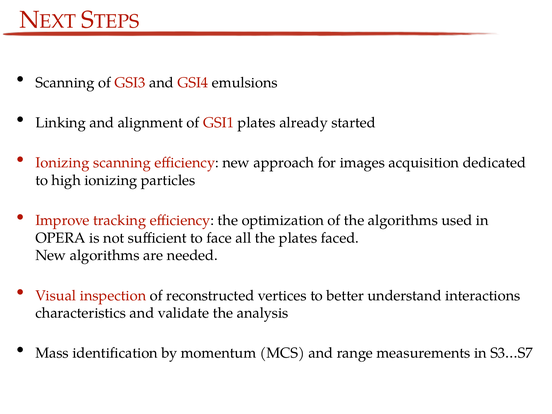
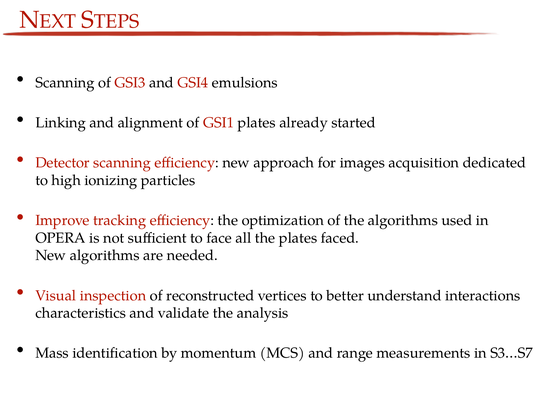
Ionizing at (63, 163): Ionizing -> Detector
